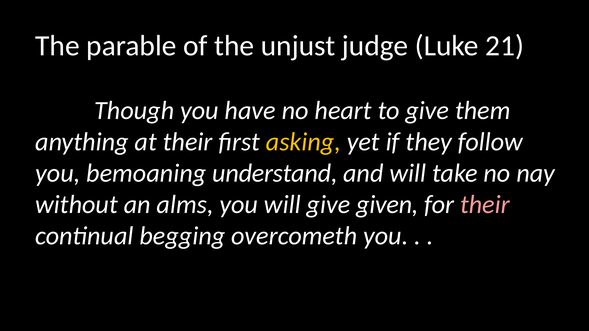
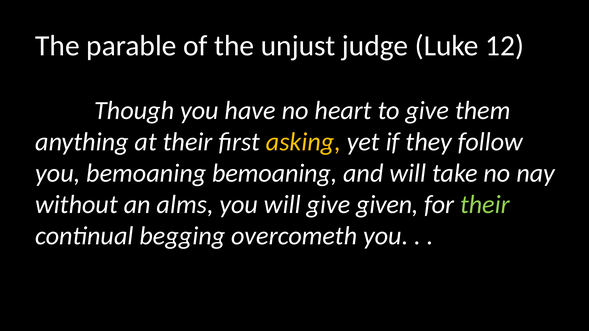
21: 21 -> 12
bemoaning understand: understand -> bemoaning
their at (485, 205) colour: pink -> light green
